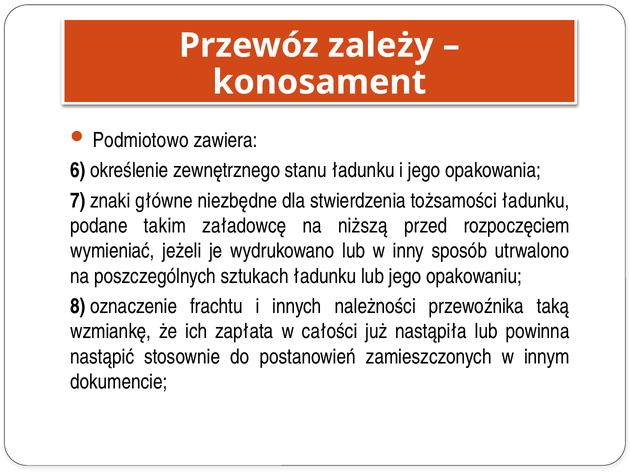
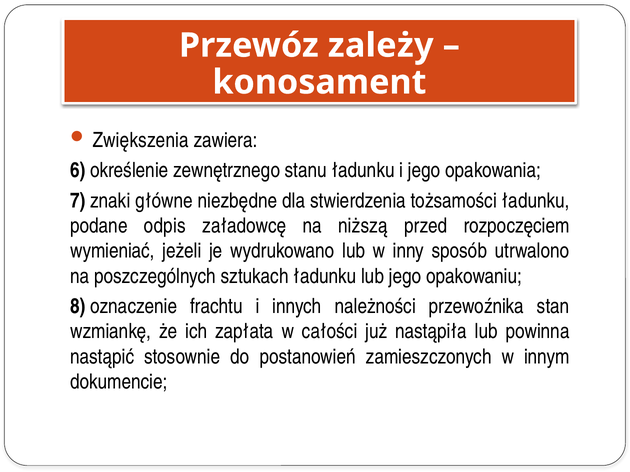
Podmiotowo: Podmiotowo -> Zwiększenia
takim: takim -> odpis
taką: taką -> stan
